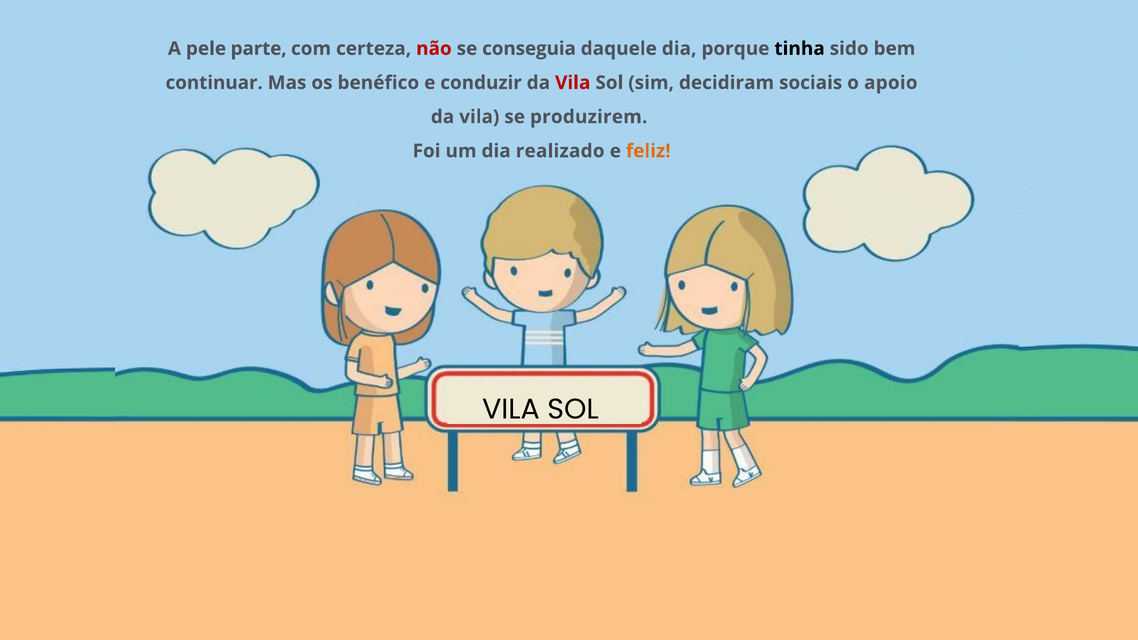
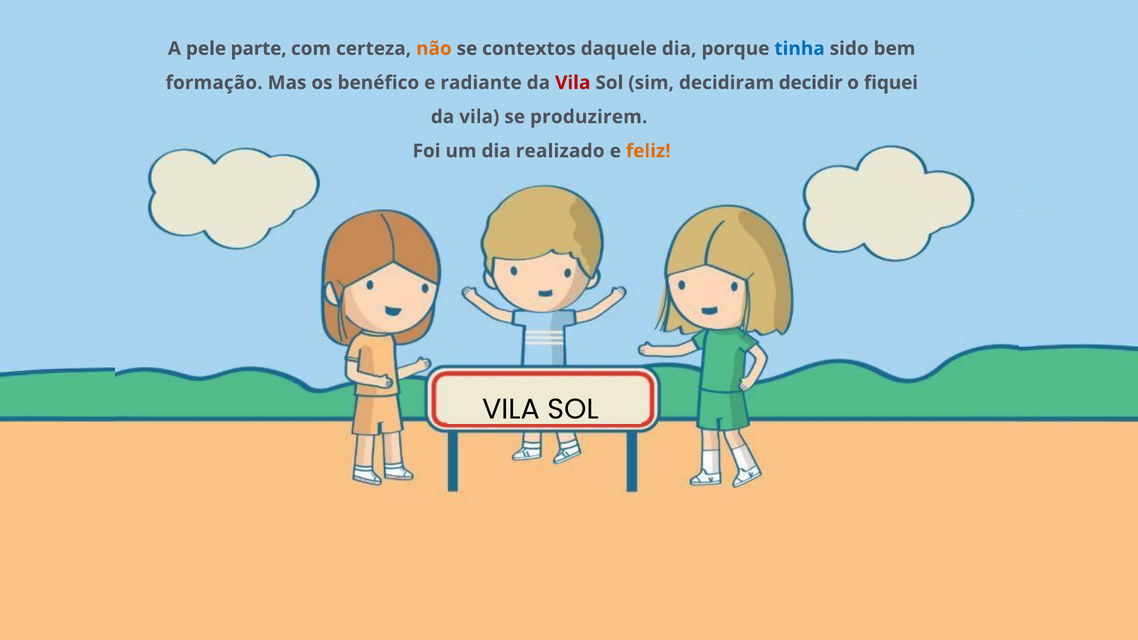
não colour: red -> orange
conseguia: conseguia -> contextos
tinha colour: black -> blue
continuar: continuar -> formação
conduzir: conduzir -> radiante
sociais: sociais -> decidir
apoio: apoio -> ﬁquei
